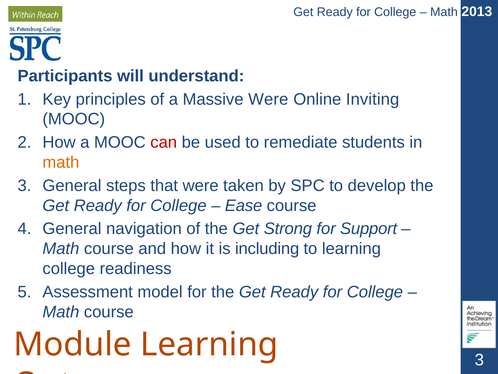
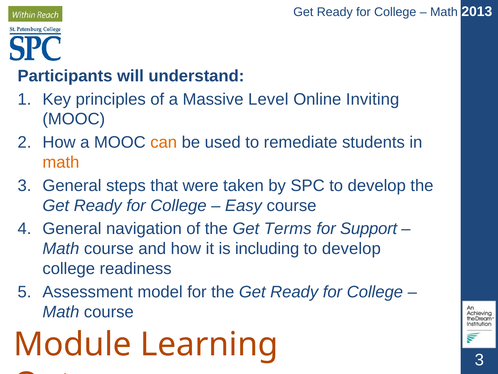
Massive Were: Were -> Level
can colour: red -> orange
Ease: Ease -> Easy
Strong: Strong -> Terms
learning at (351, 248): learning -> develop
